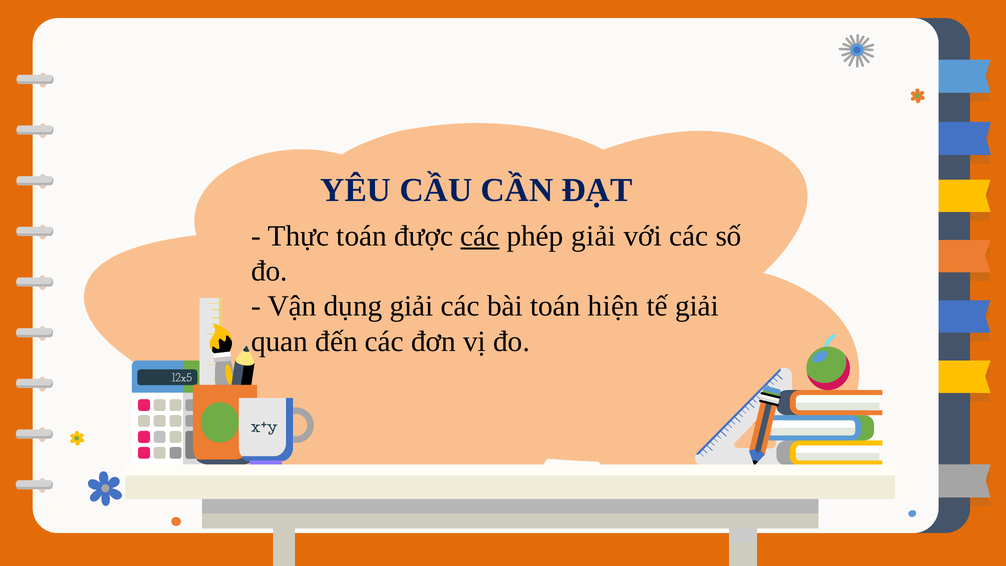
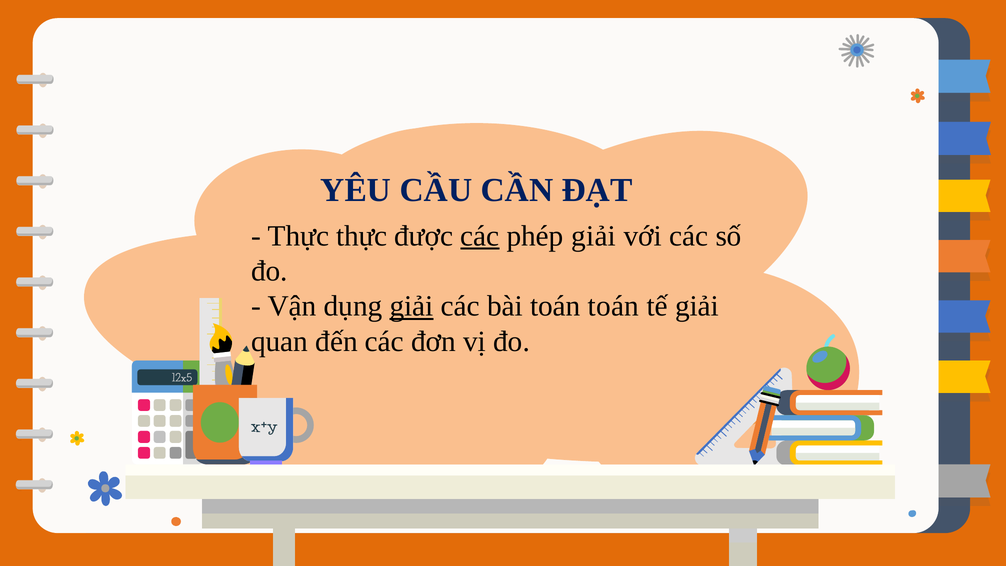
Thực toán: toán -> thực
giải at (412, 306) underline: none -> present
toán hiện: hiện -> toán
